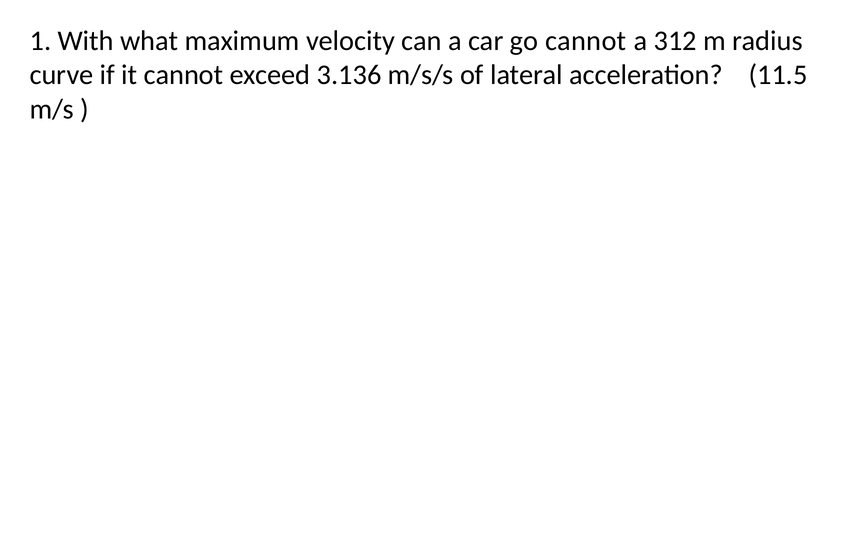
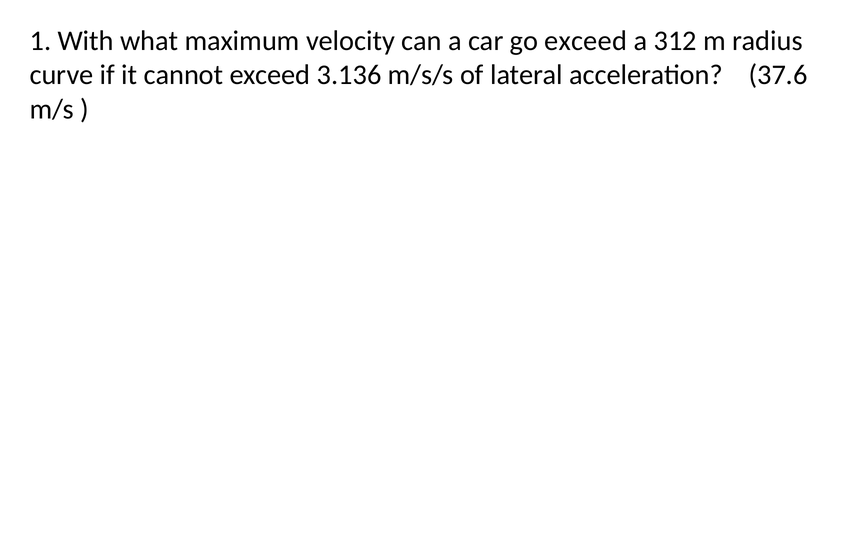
go cannot: cannot -> exceed
11.5: 11.5 -> 37.6
